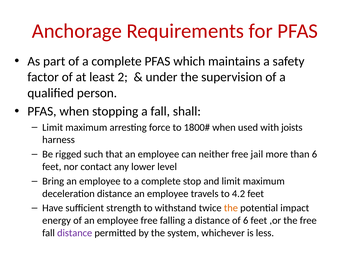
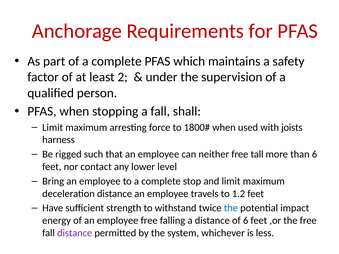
jail: jail -> tall
4.2: 4.2 -> 1.2
the at (231, 208) colour: orange -> blue
